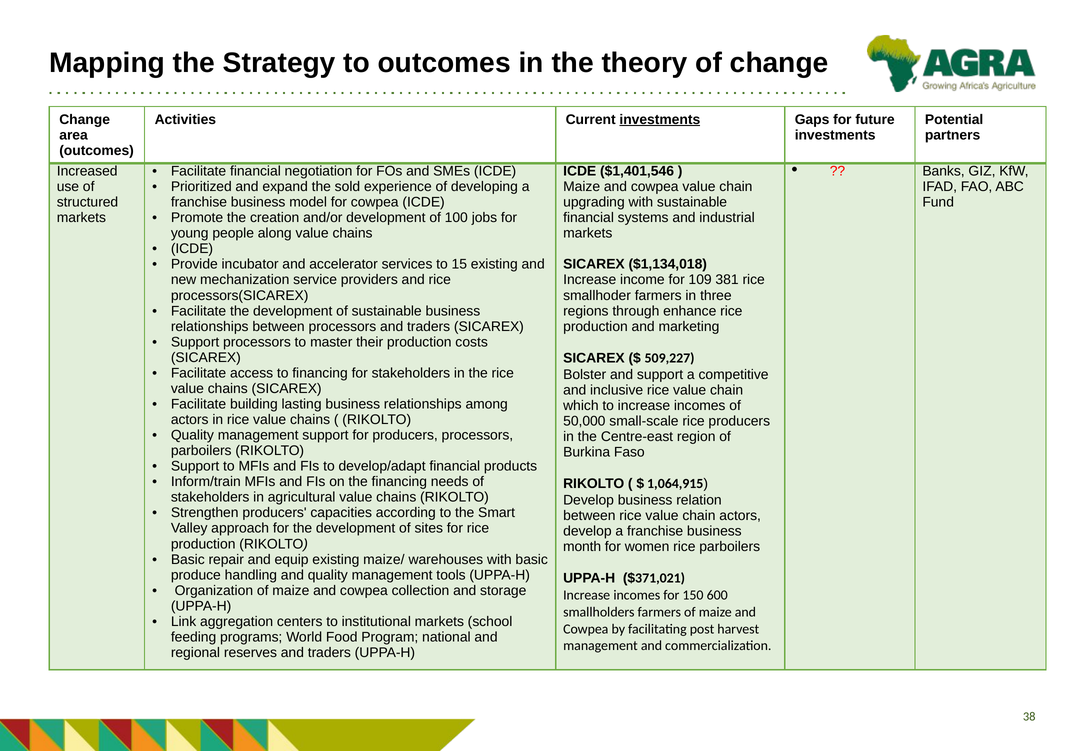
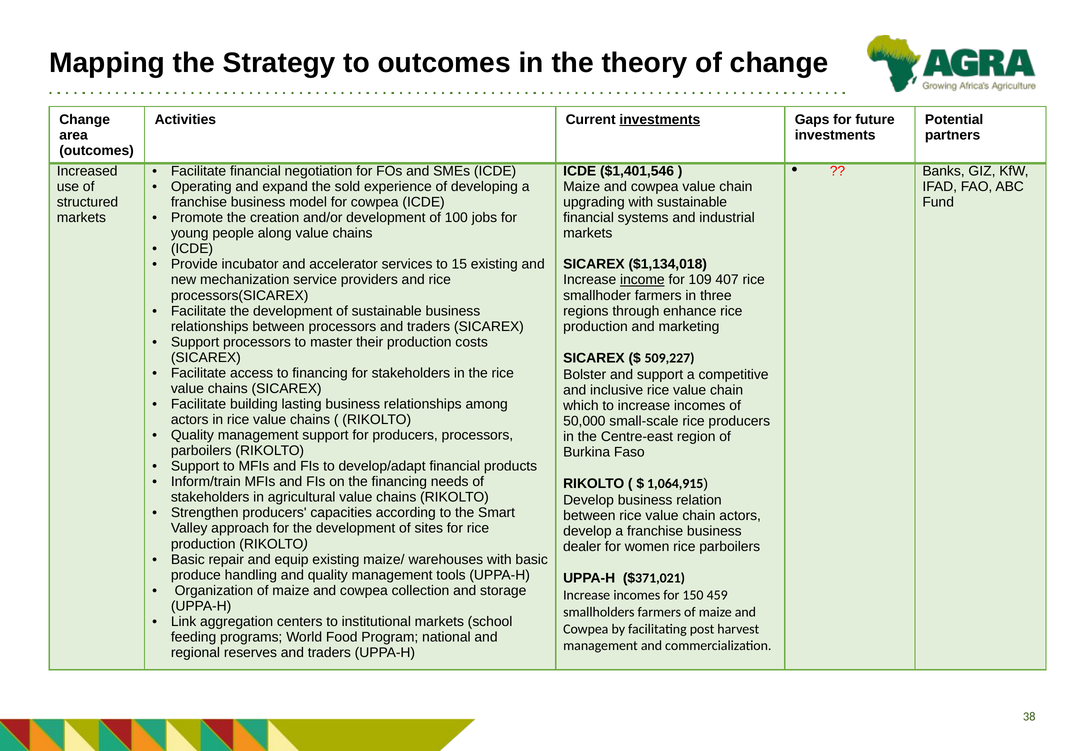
Prioritized: Prioritized -> Operating
income underline: none -> present
381: 381 -> 407
month: month -> dealer
600: 600 -> 459
